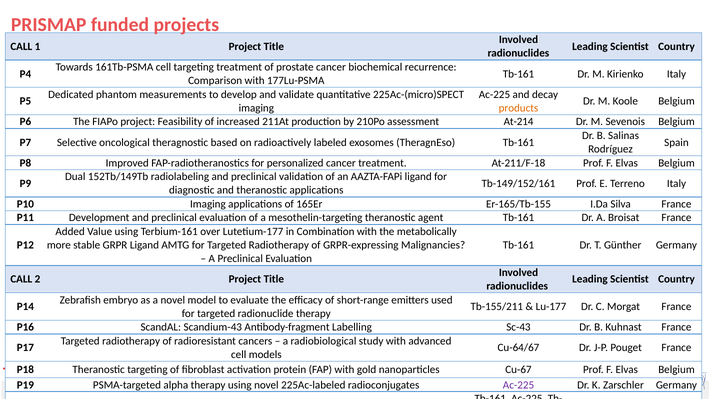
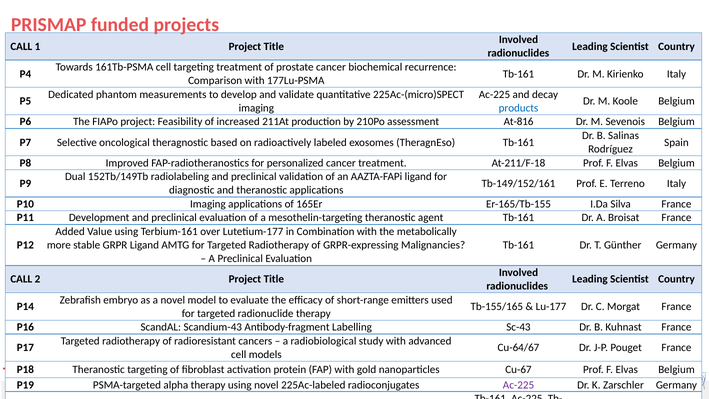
products colour: orange -> blue
At-214: At-214 -> At-816
Tb-155/211: Tb-155/211 -> Tb-155/165
